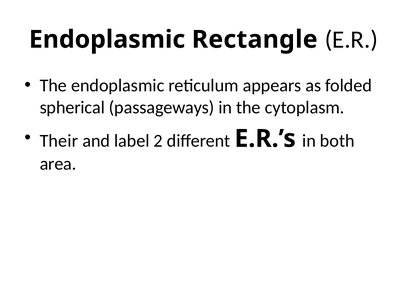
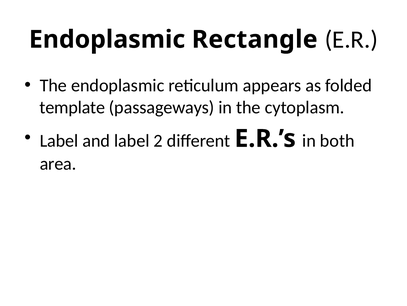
spherical: spherical -> template
Their at (59, 141): Their -> Label
